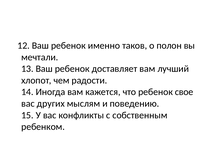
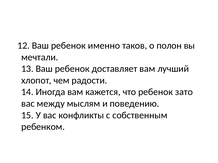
свое: свое -> зато
других: других -> между
